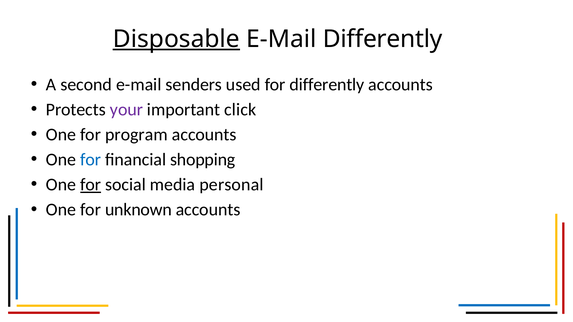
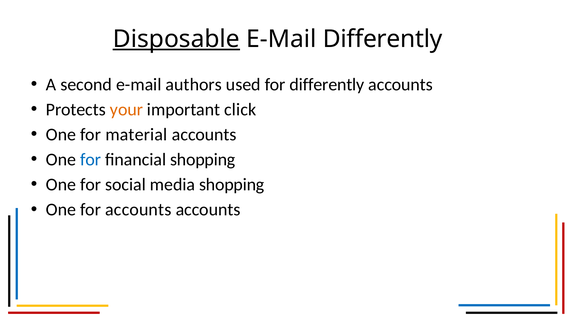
senders: senders -> authors
your colour: purple -> orange
program: program -> material
for at (91, 185) underline: present -> none
media personal: personal -> shopping
for unknown: unknown -> accounts
